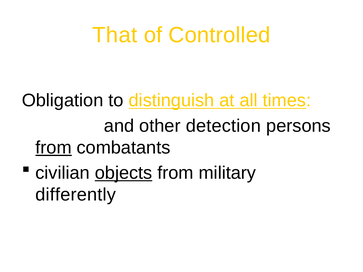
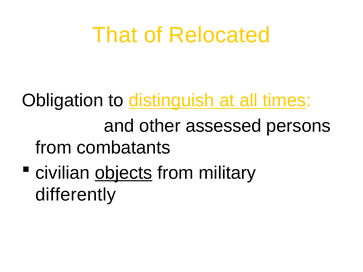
Controlled: Controlled -> Relocated
detection: detection -> assessed
from at (54, 148) underline: present -> none
